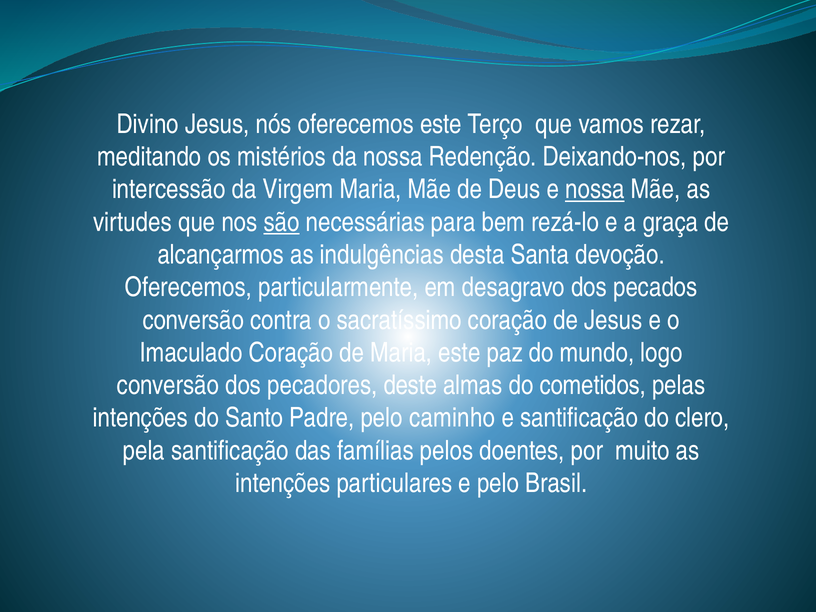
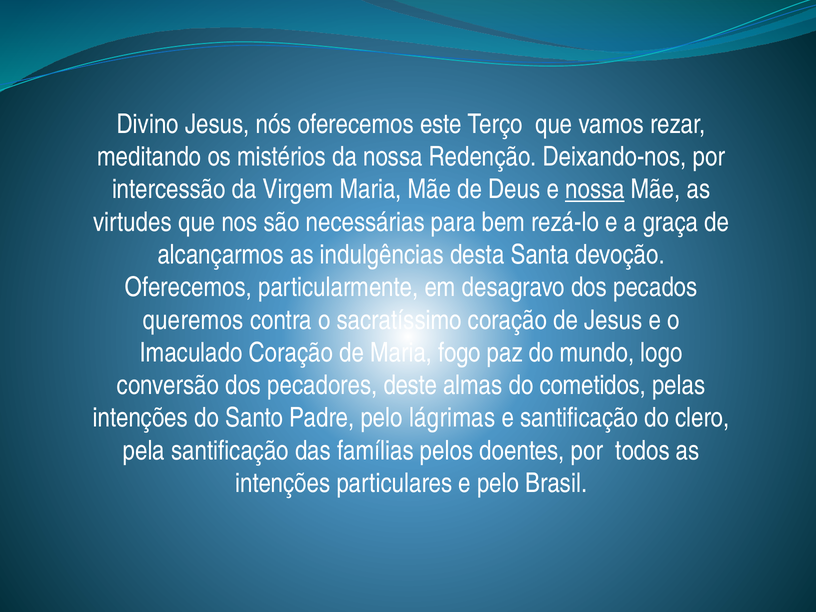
são underline: present -> none
conversão at (193, 320): conversão -> queremos
Maria este: este -> fogo
caminho: caminho -> lágrimas
muito: muito -> todos
